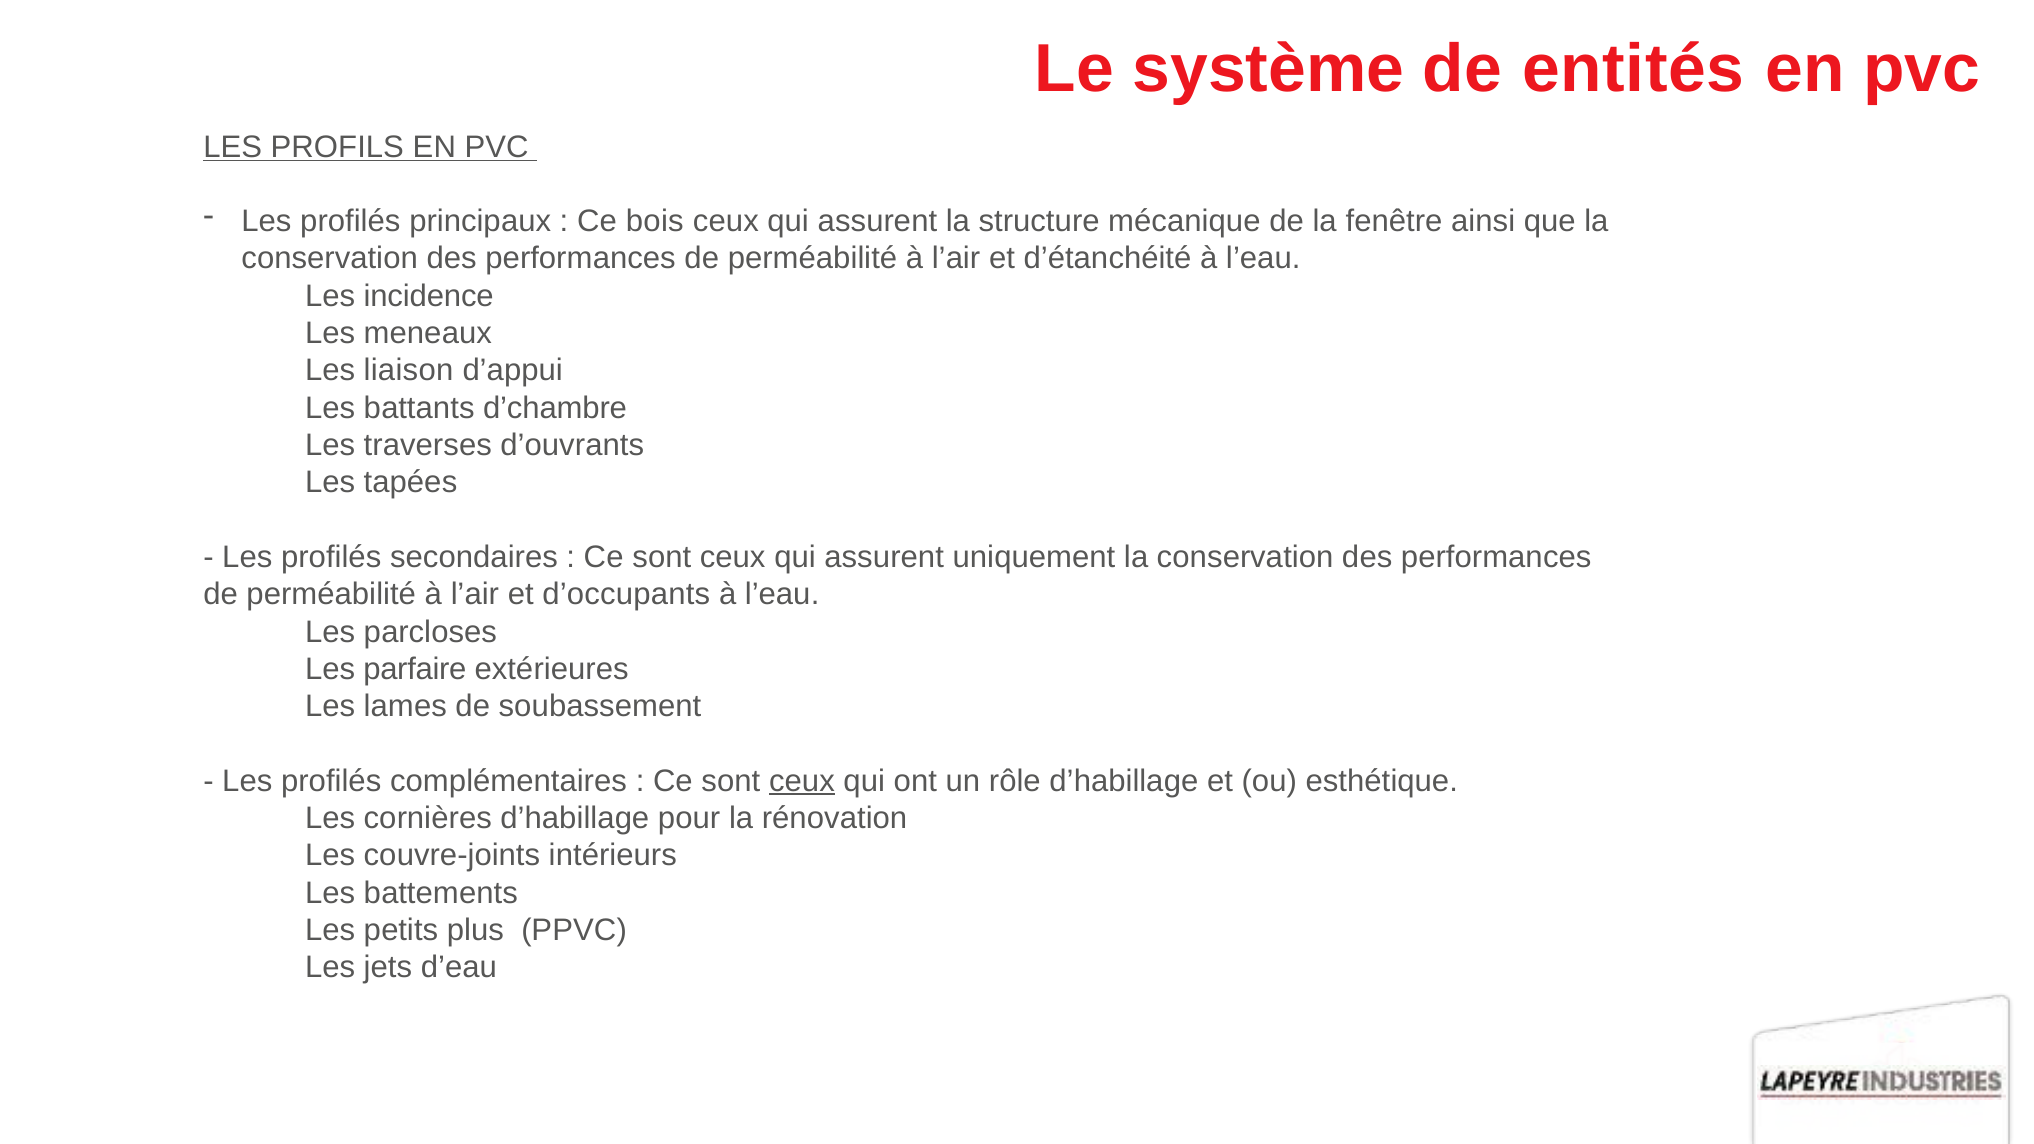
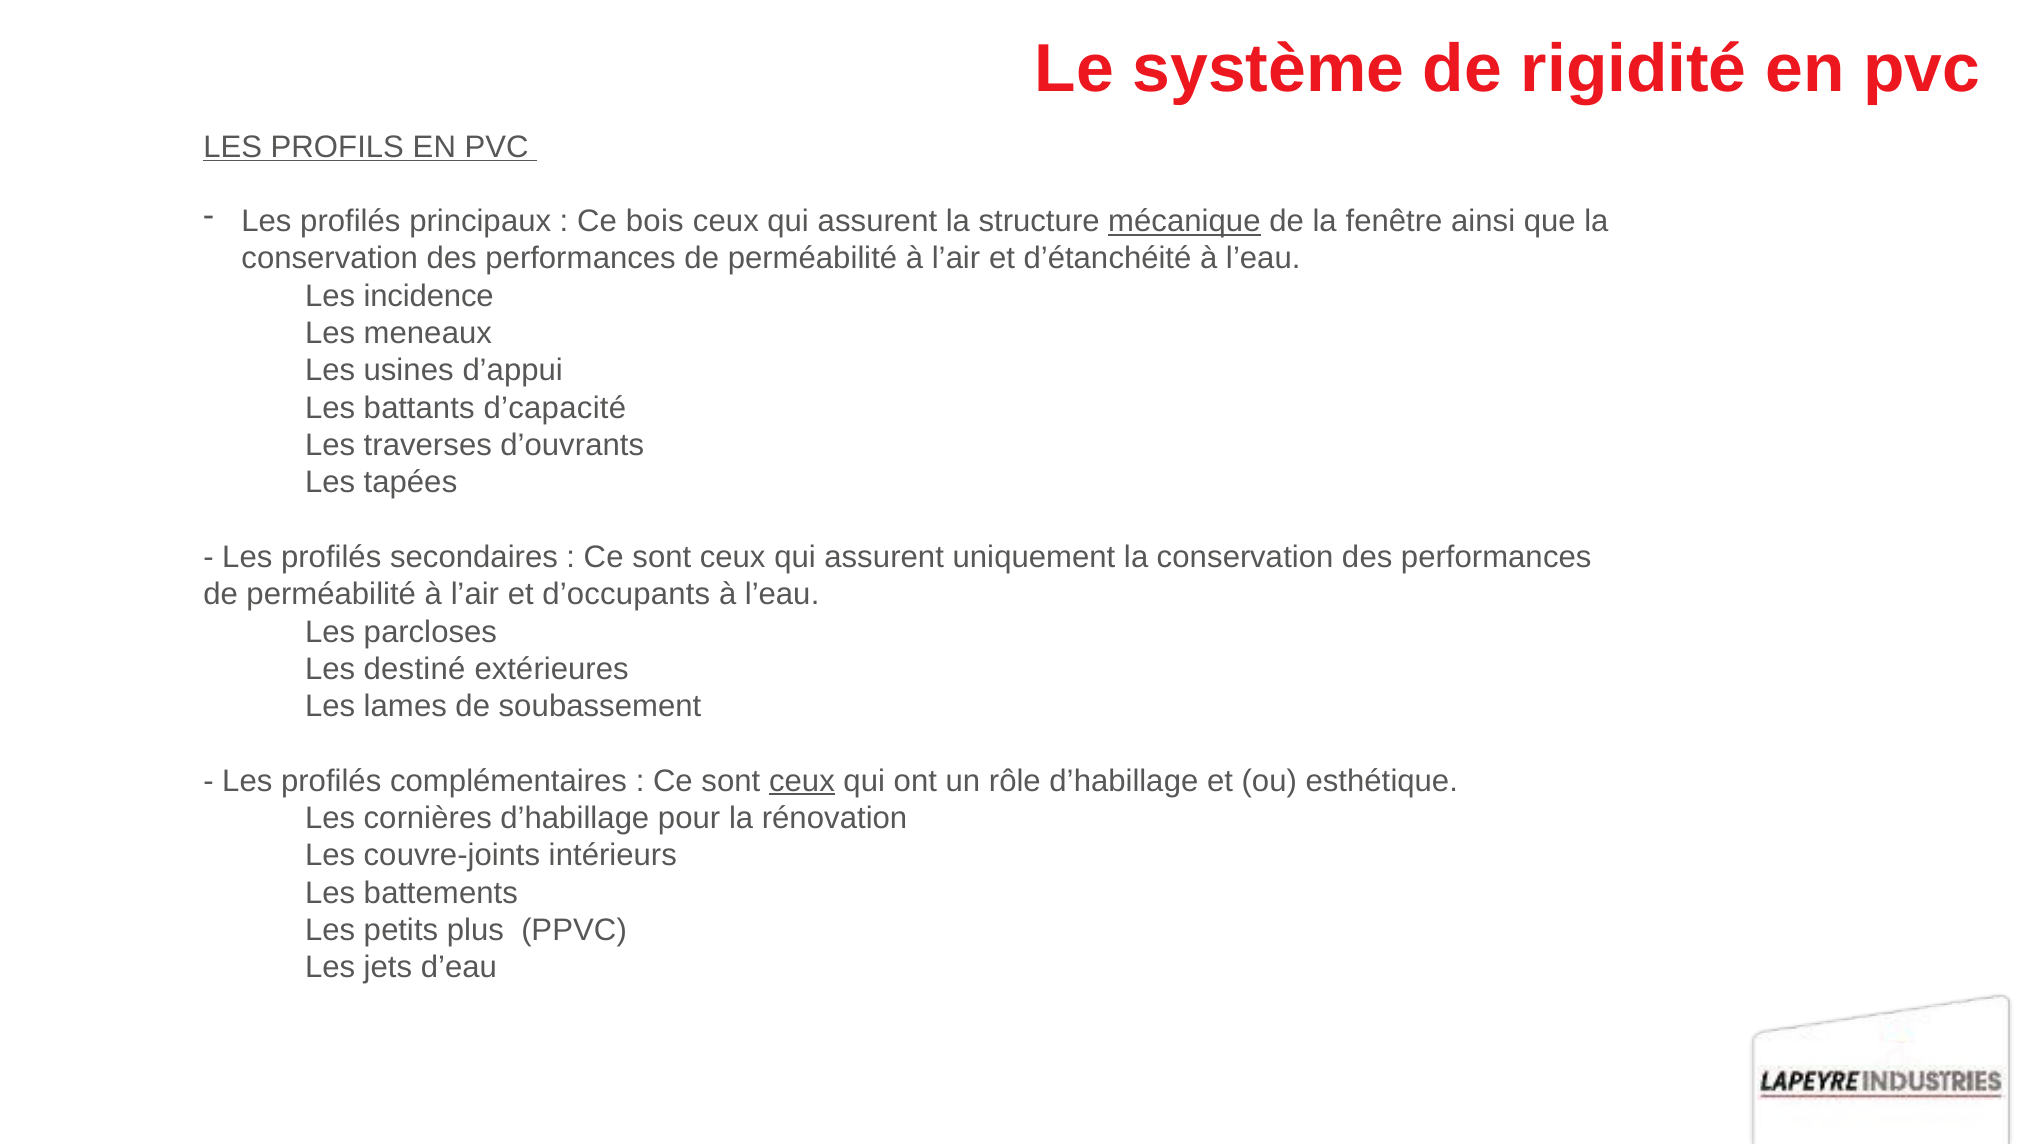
entités: entités -> rigidité
mécanique underline: none -> present
liaison: liaison -> usines
d’chambre: d’chambre -> d’capacité
parfaire: parfaire -> destiné
